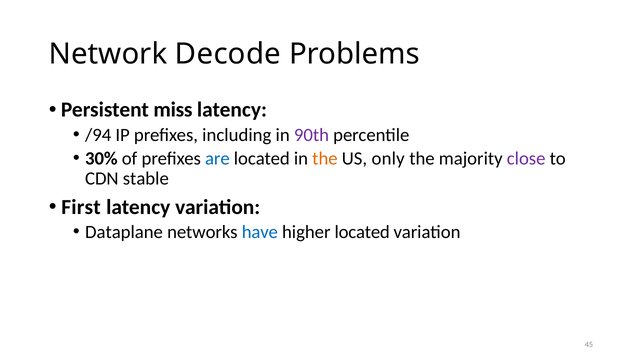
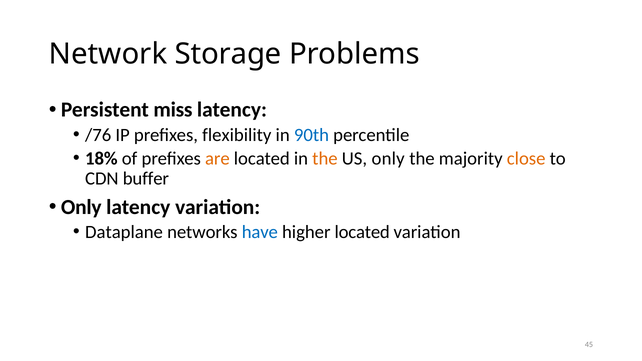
Decode: Decode -> Storage
/94: /94 -> /76
including: including -> flexibility
90th colour: purple -> blue
30%: 30% -> 18%
are colour: blue -> orange
close colour: purple -> orange
stable: stable -> buffer
First at (81, 207): First -> Only
